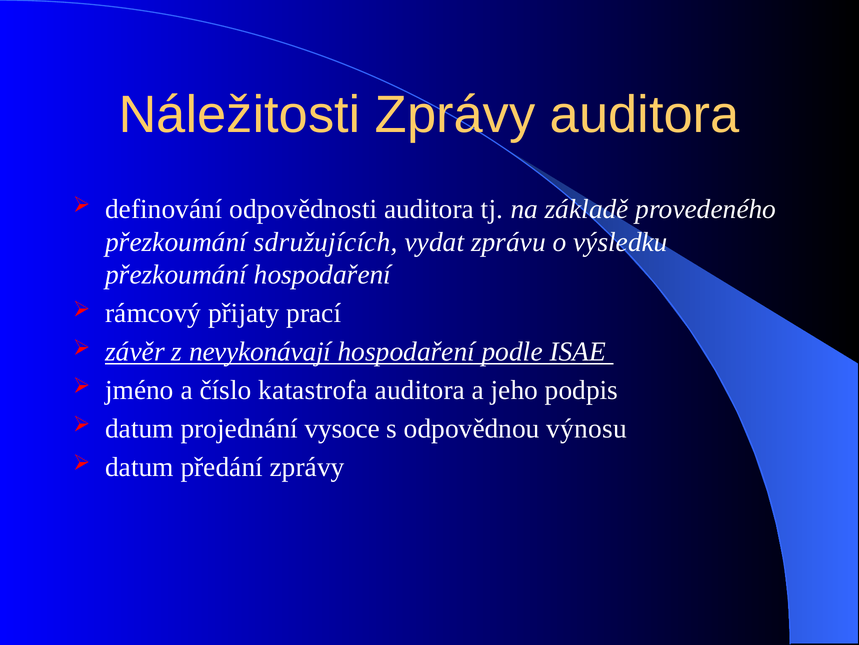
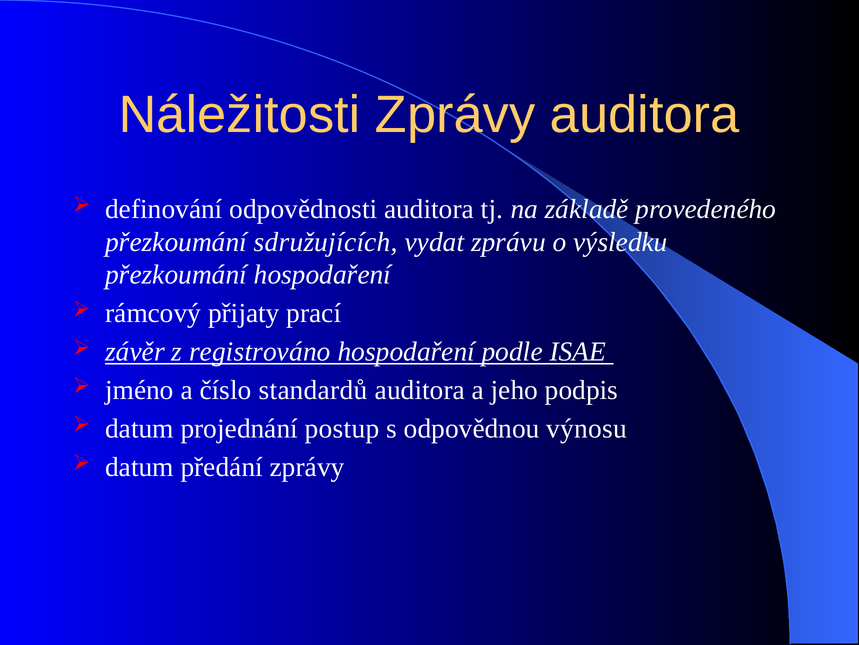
nevykonávají: nevykonávají -> registrováno
katastrofa: katastrofa -> standardů
vysoce: vysoce -> postup
